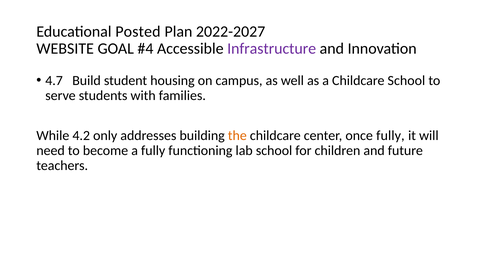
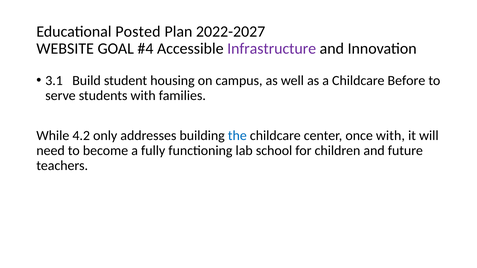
4.7: 4.7 -> 3.1
Childcare School: School -> Before
the colour: orange -> blue
once fully: fully -> with
